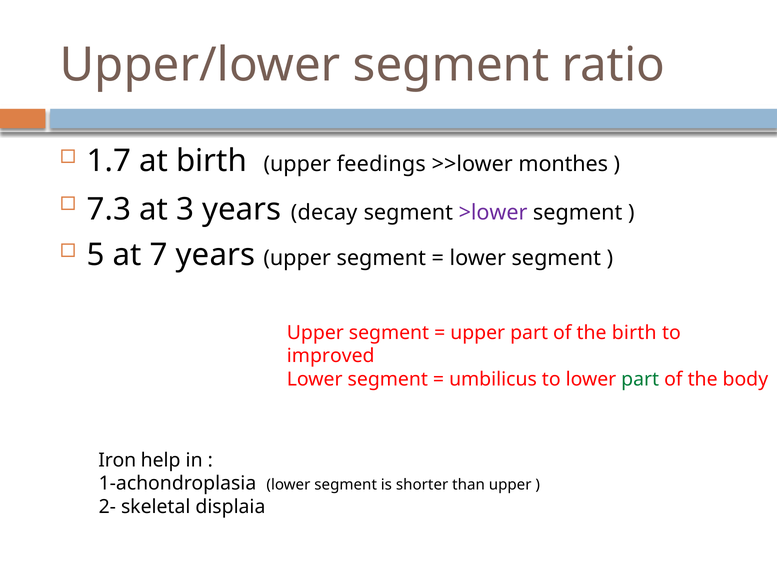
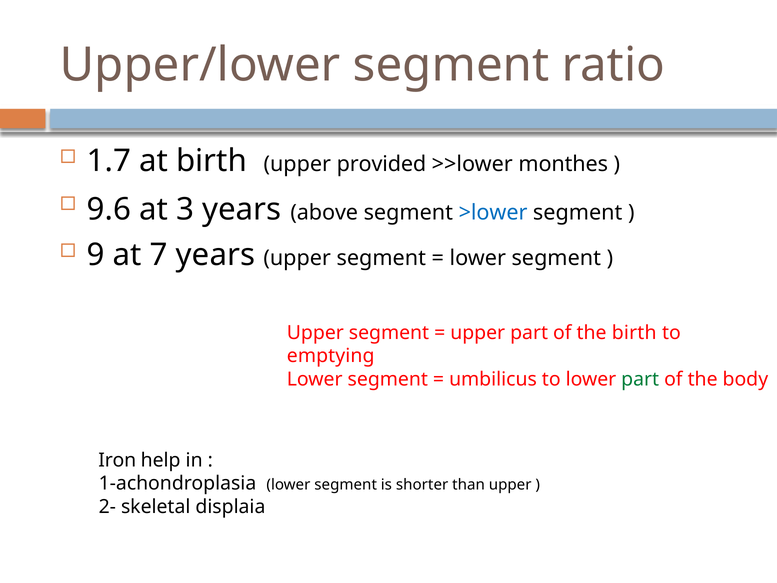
feedings: feedings -> provided
7.3: 7.3 -> 9.6
decay: decay -> above
>lower colour: purple -> blue
5: 5 -> 9
improved: improved -> emptying
